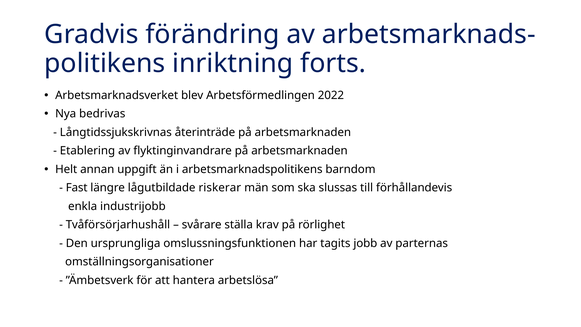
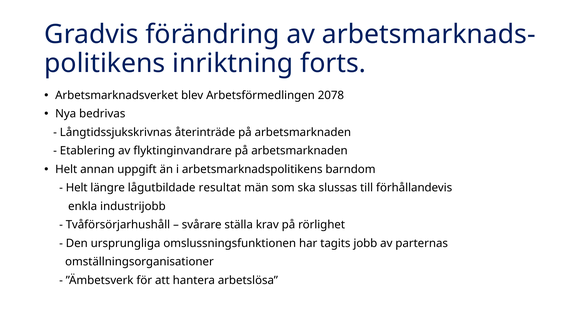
2022: 2022 -> 2078
Fast at (77, 188): Fast -> Helt
riskerar: riskerar -> resultat
